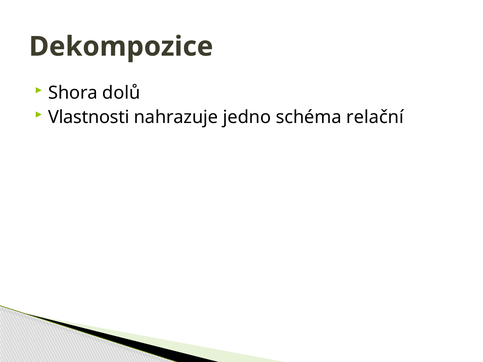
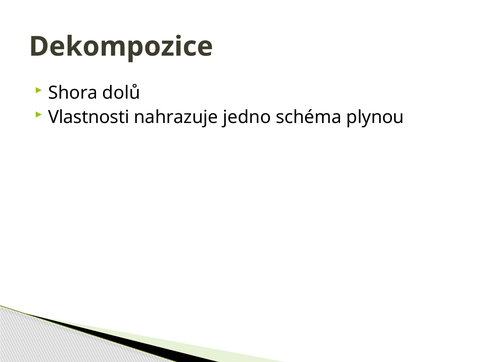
relační: relační -> plynou
